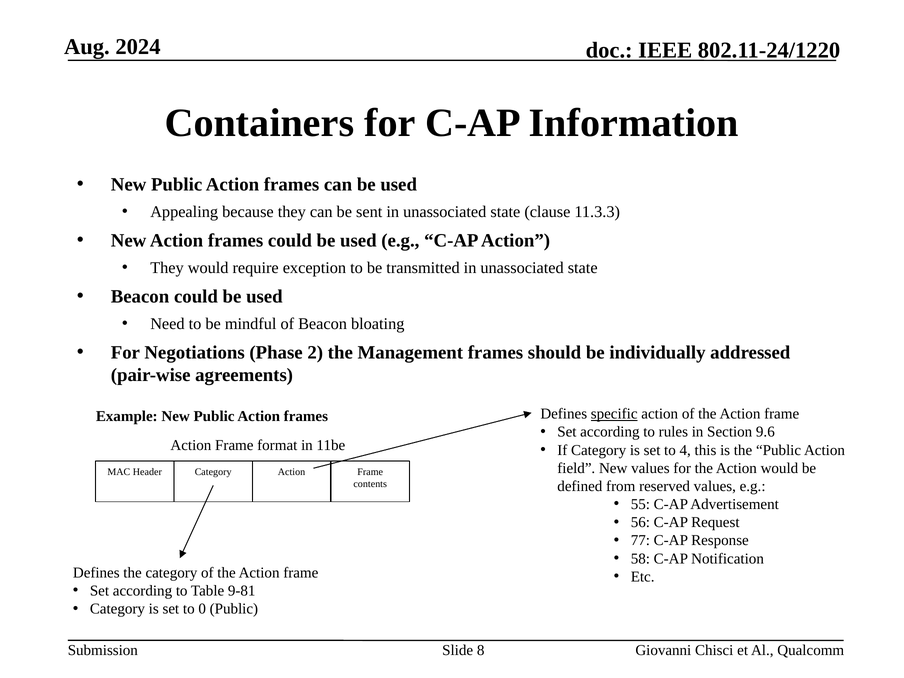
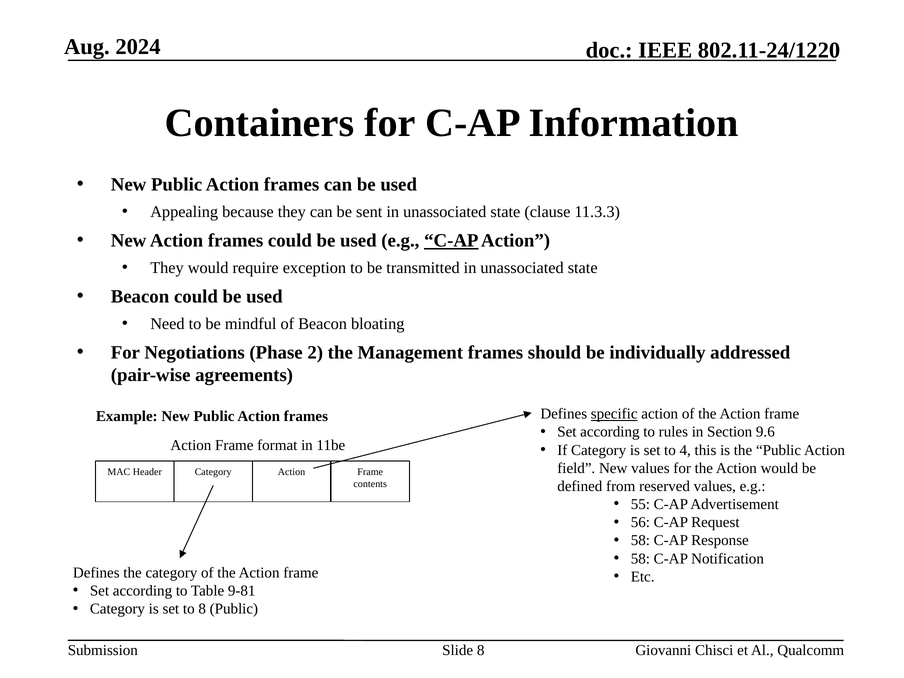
C-AP at (451, 241) underline: none -> present
77 at (640, 540): 77 -> 58
to 0: 0 -> 8
